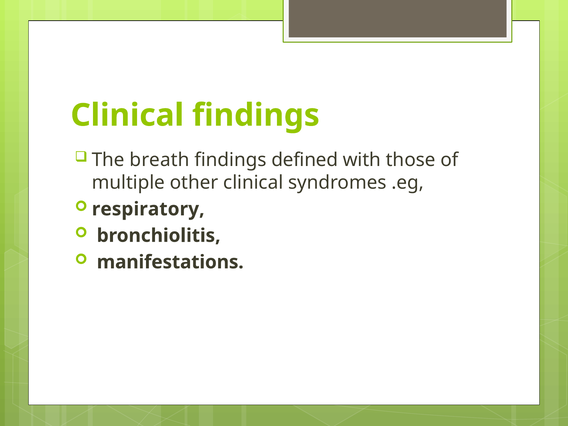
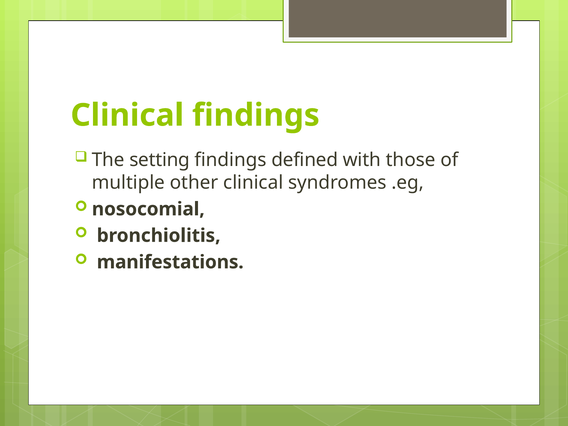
breath: breath -> setting
respiratory: respiratory -> nosocomial
